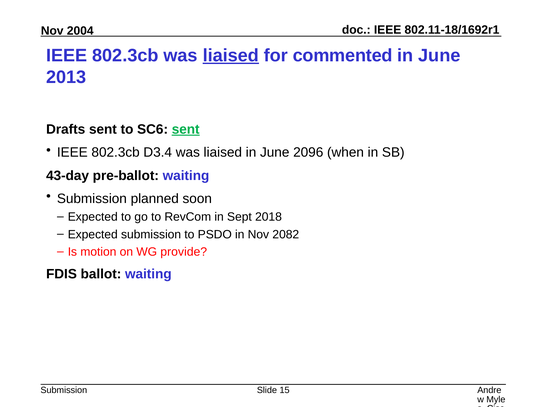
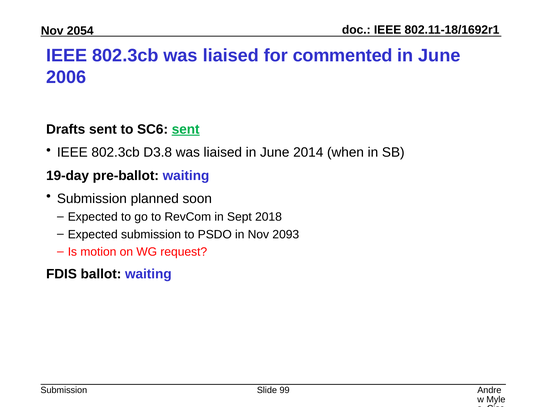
2004: 2004 -> 2054
liaised at (231, 55) underline: present -> none
2013: 2013 -> 2006
D3.4: D3.4 -> D3.8
2096: 2096 -> 2014
43-day: 43-day -> 19-day
2082: 2082 -> 2093
provide: provide -> request
15: 15 -> 99
